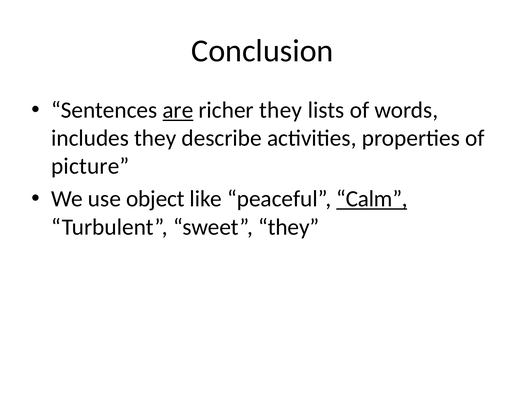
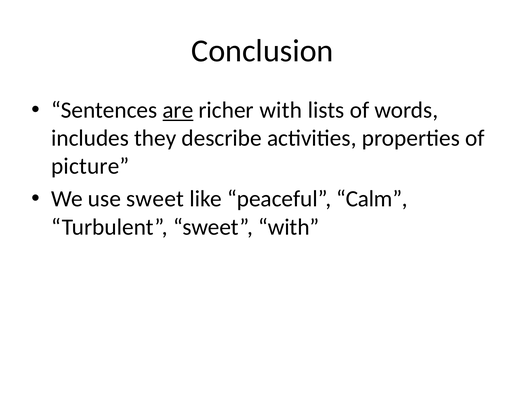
richer they: they -> with
use object: object -> sweet
Calm underline: present -> none
sweet they: they -> with
